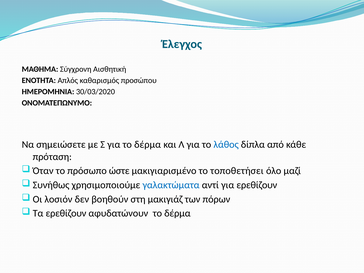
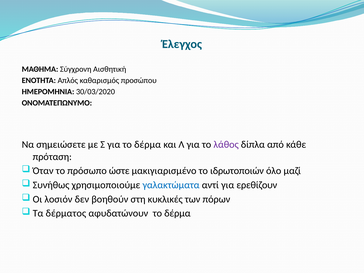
λάθος colour: blue -> purple
τοποθετήσει: τοποθετήσει -> ιδρωτοποιών
μακιγιάζ: μακιγιάζ -> κυκλικές
ερεθίζουν at (66, 213): ερεθίζουν -> δέρματος
